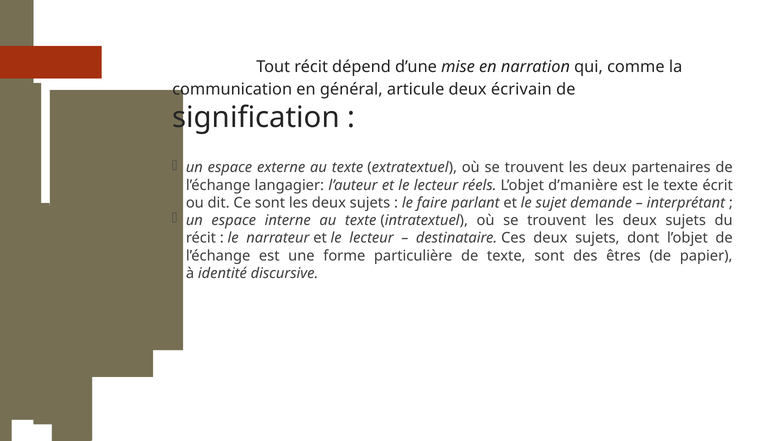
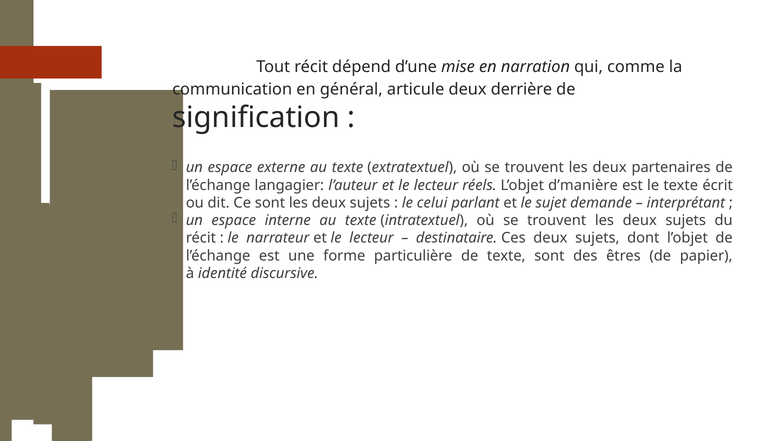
écrivain: écrivain -> derrière
faire: faire -> celui
